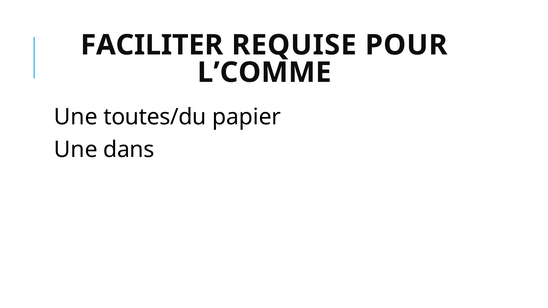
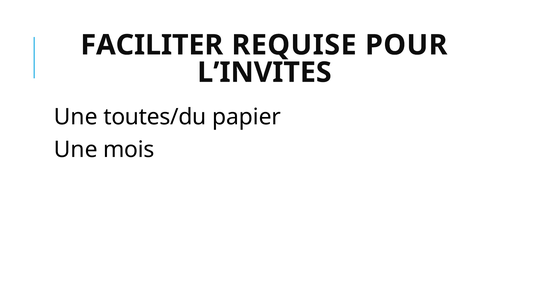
L’COMME: L’COMME -> L’INVITES
dans: dans -> mois
